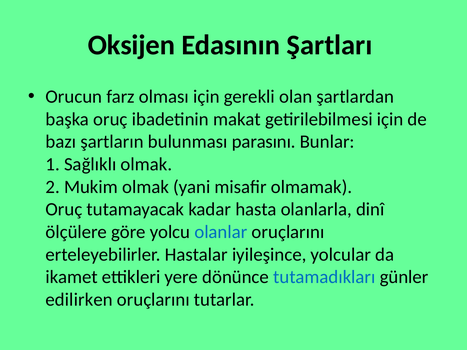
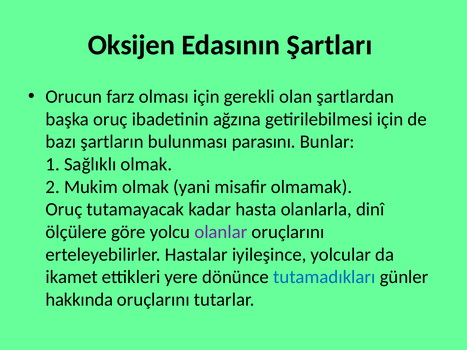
makat: makat -> ağzına
olanlar colour: blue -> purple
edilirken: edilirken -> hakkında
